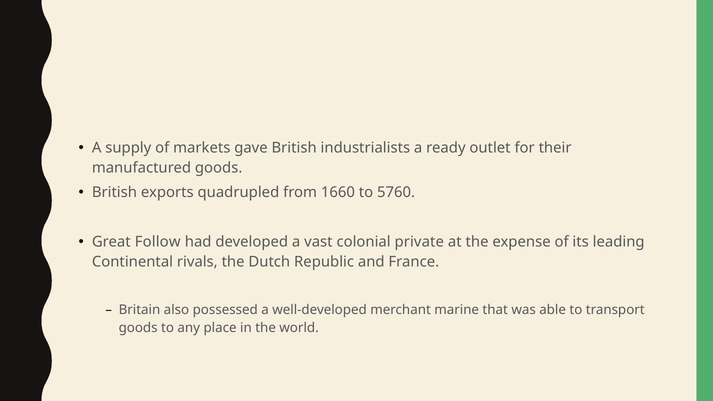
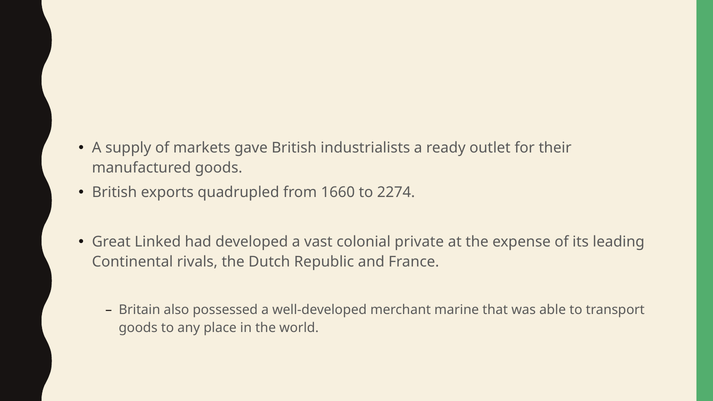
5760: 5760 -> 2274
Follow: Follow -> Linked
